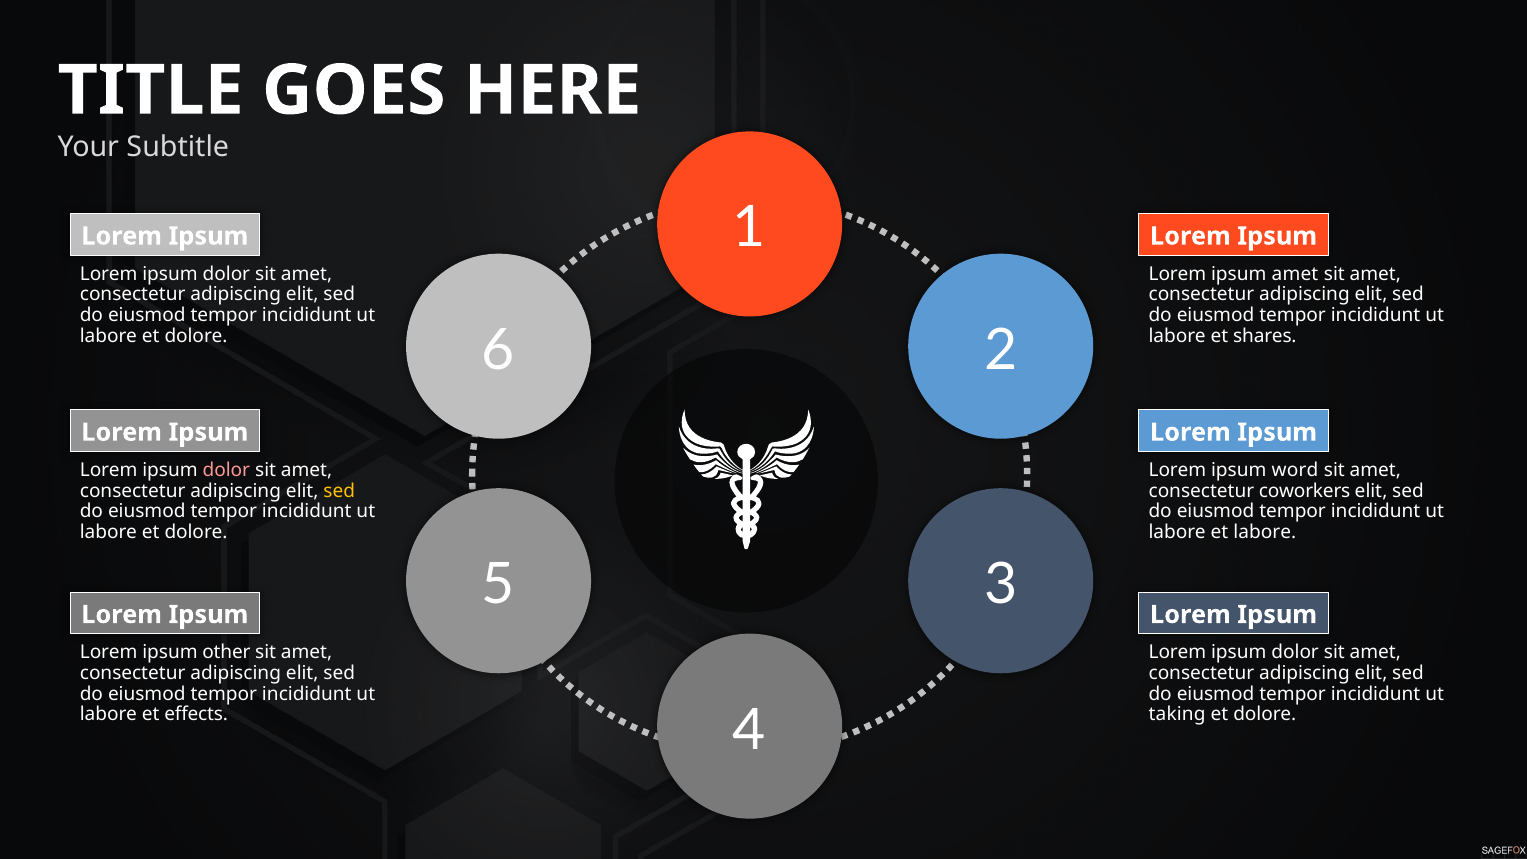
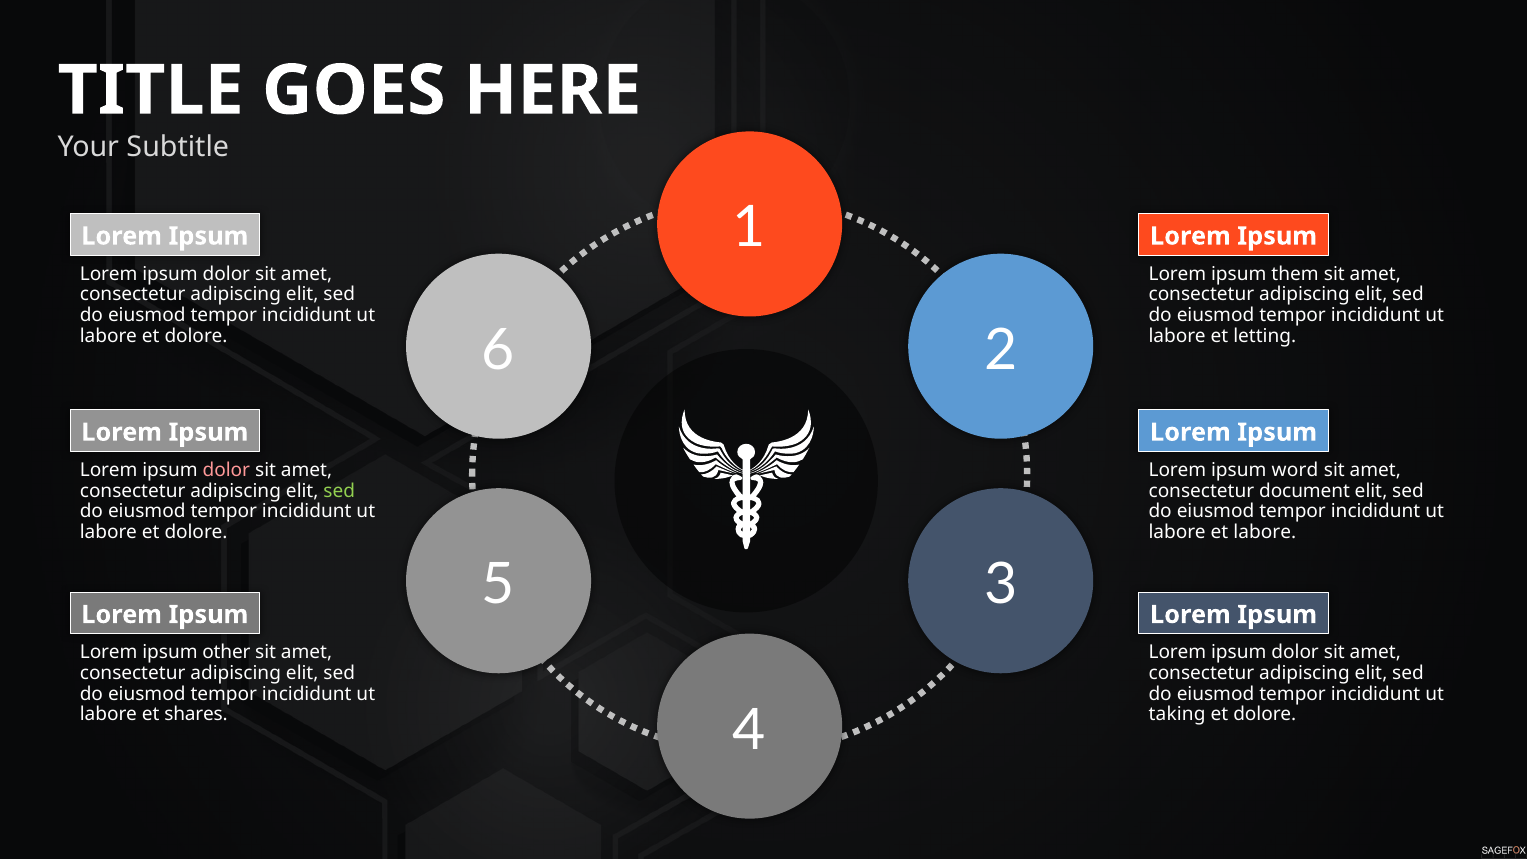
ipsum amet: amet -> them
shares: shares -> letting
sed at (339, 491) colour: yellow -> light green
coworkers: coworkers -> document
effects: effects -> shares
